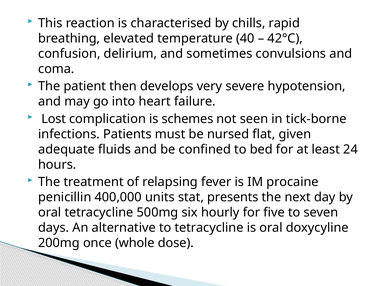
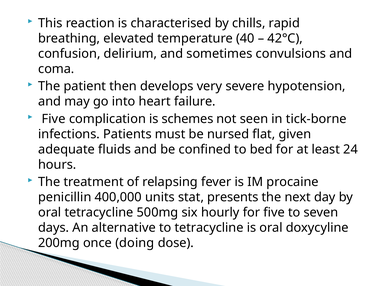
Lost at (54, 119): Lost -> Five
whole: whole -> doing
